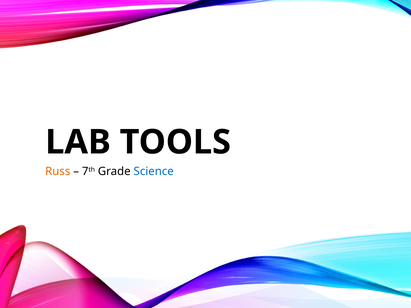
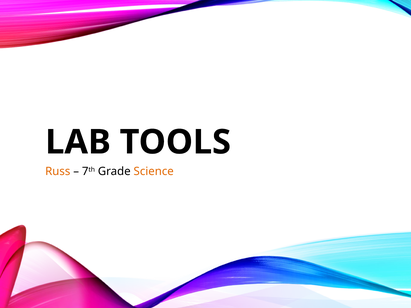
Science colour: blue -> orange
